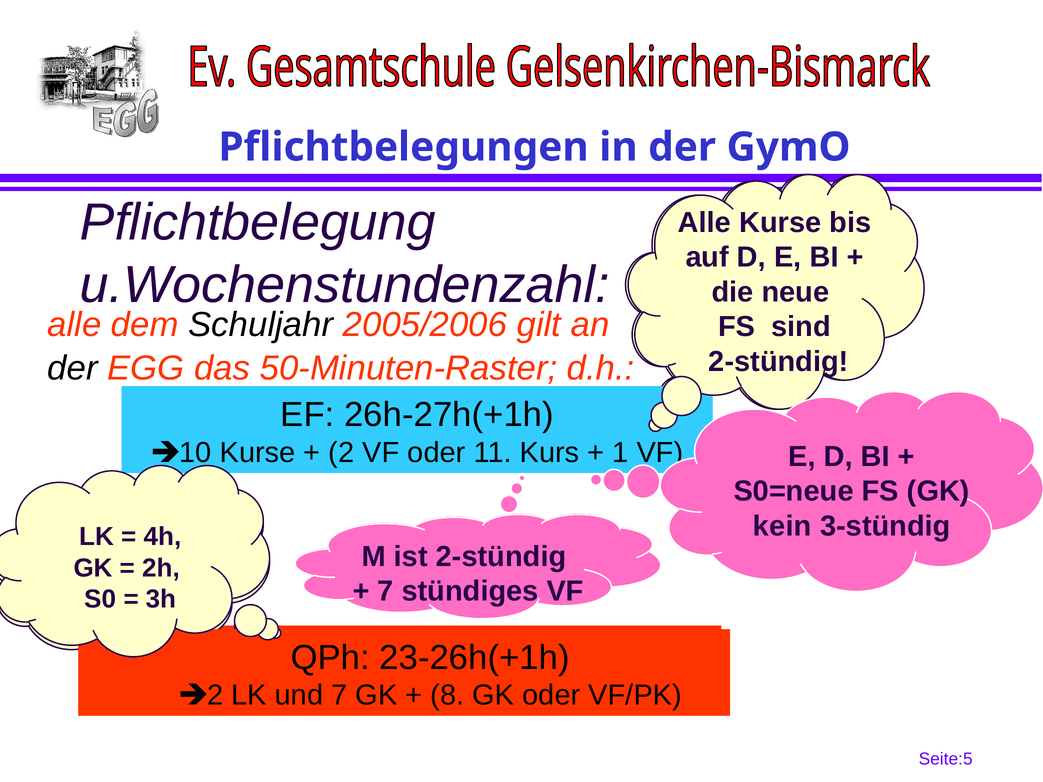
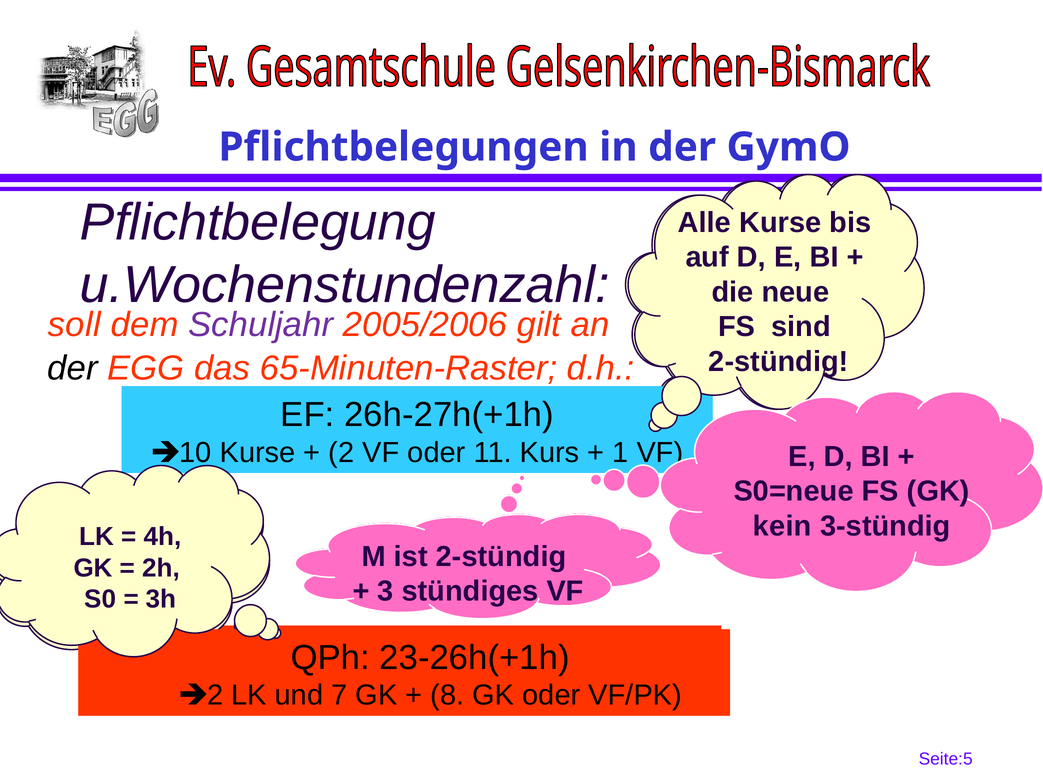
alle at (74, 325): alle -> soll
Schuljahr colour: black -> purple
50-Minuten-Raster: 50-Minuten-Raster -> 65-Minuten-Raster
7 at (385, 591): 7 -> 3
